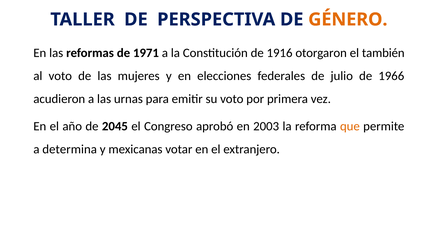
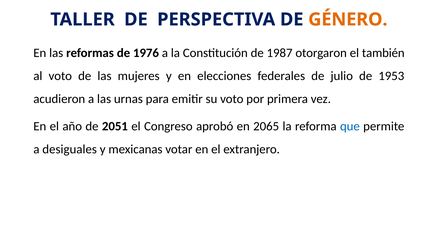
1971: 1971 -> 1976
1916: 1916 -> 1987
1966: 1966 -> 1953
2045: 2045 -> 2051
2003: 2003 -> 2065
que colour: orange -> blue
determina: determina -> desiguales
